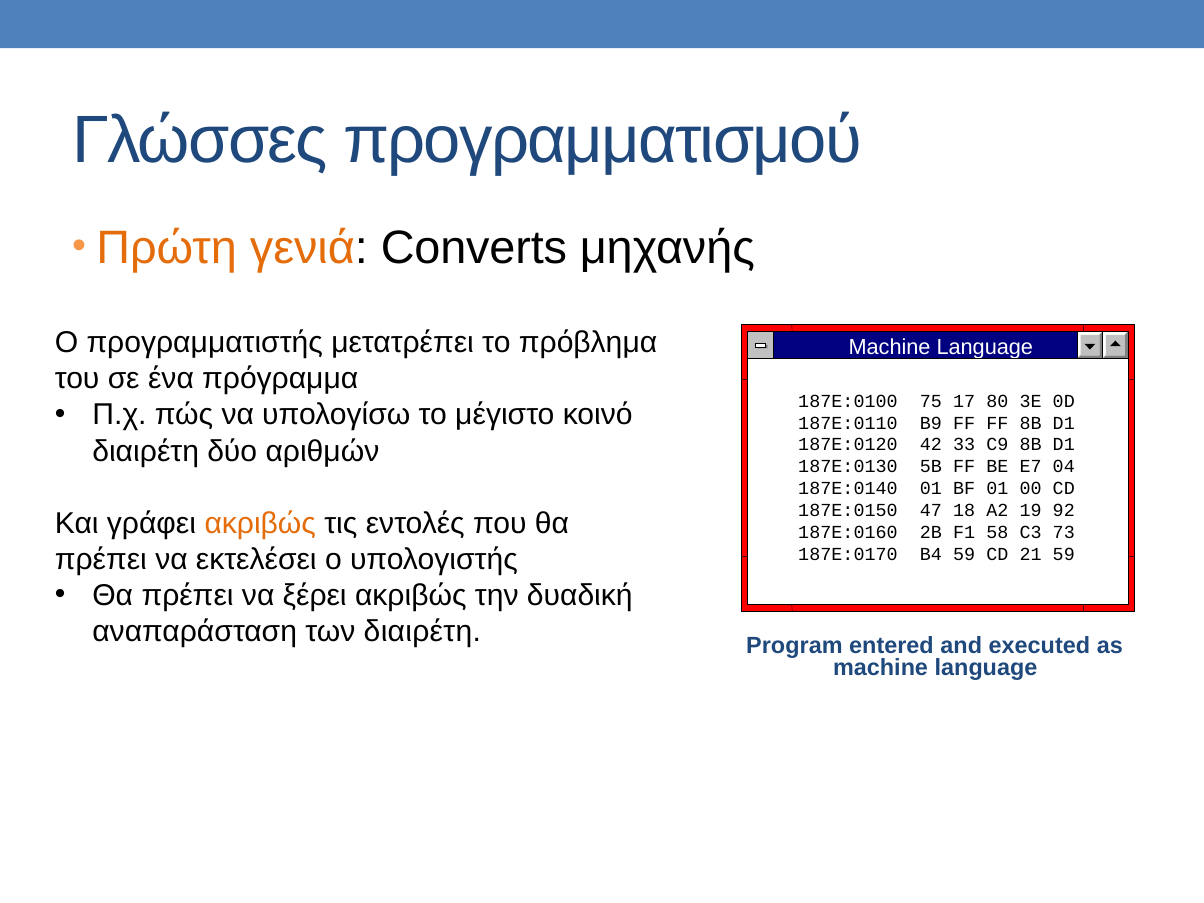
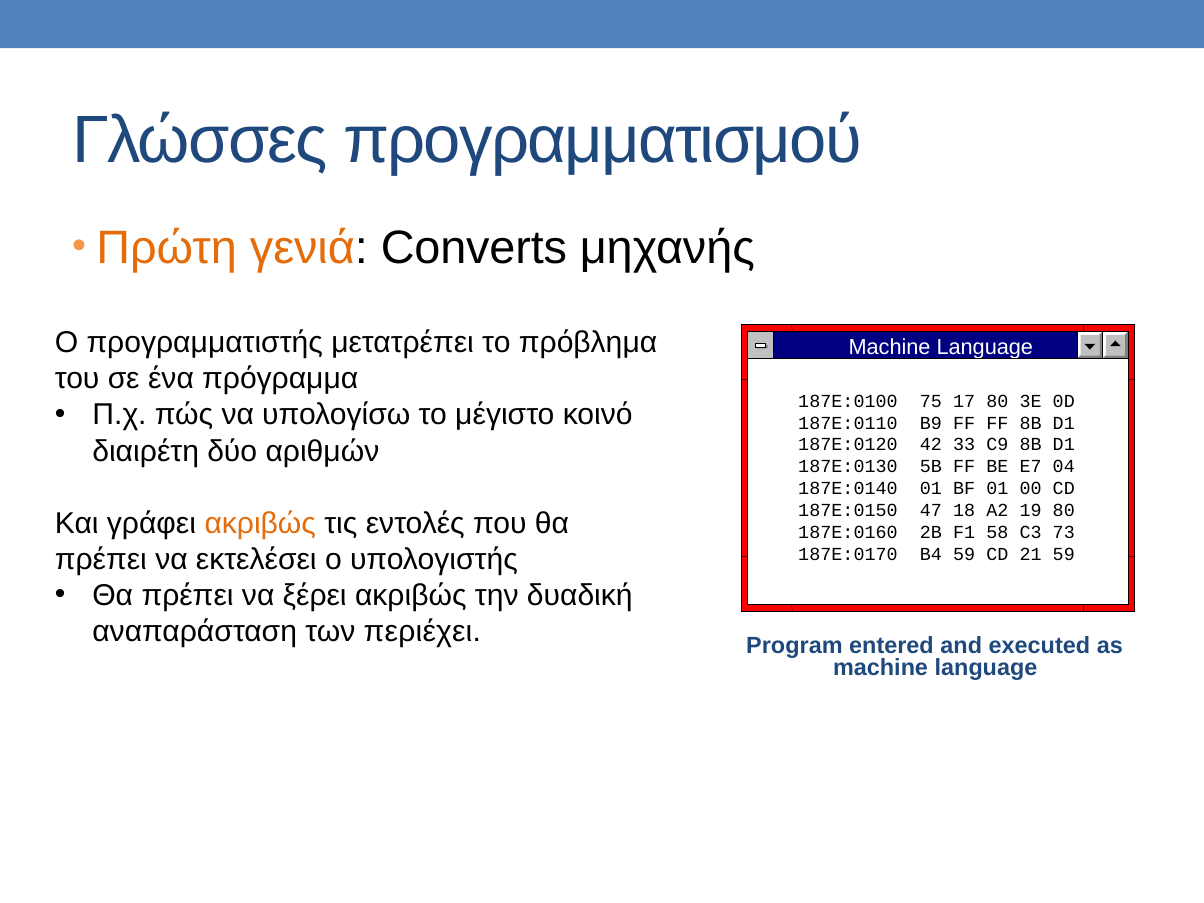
19 92: 92 -> 80
των διαιρέτη: διαιρέτη -> περιέχει
